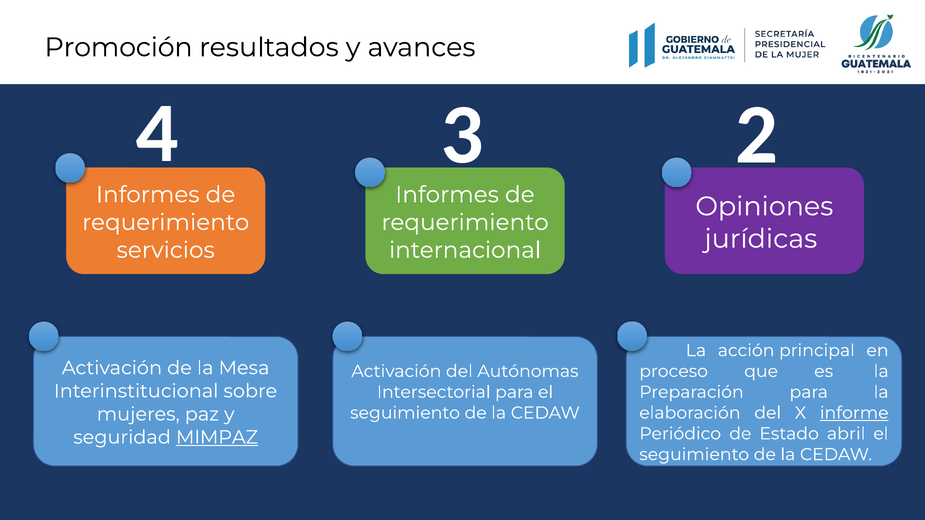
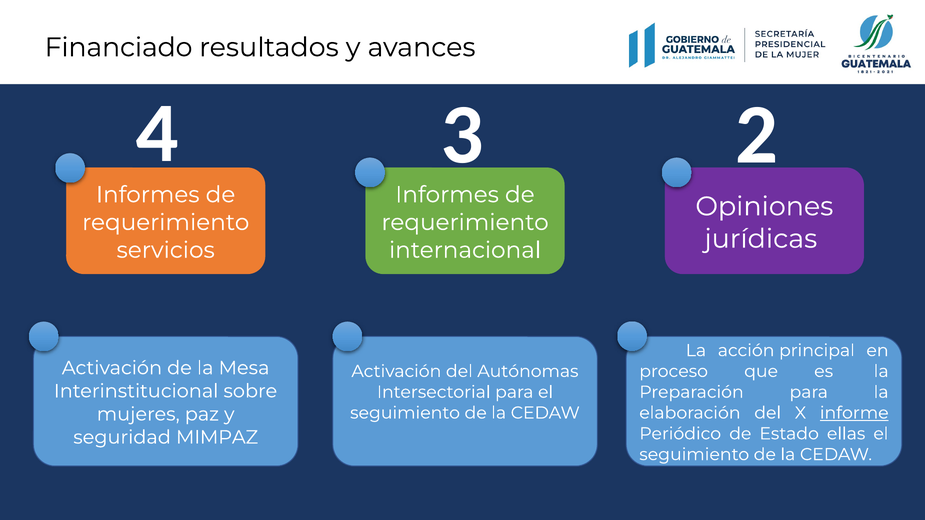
Promoción: Promoción -> Financiado
abril: abril -> ellas
MIMPAZ underline: present -> none
